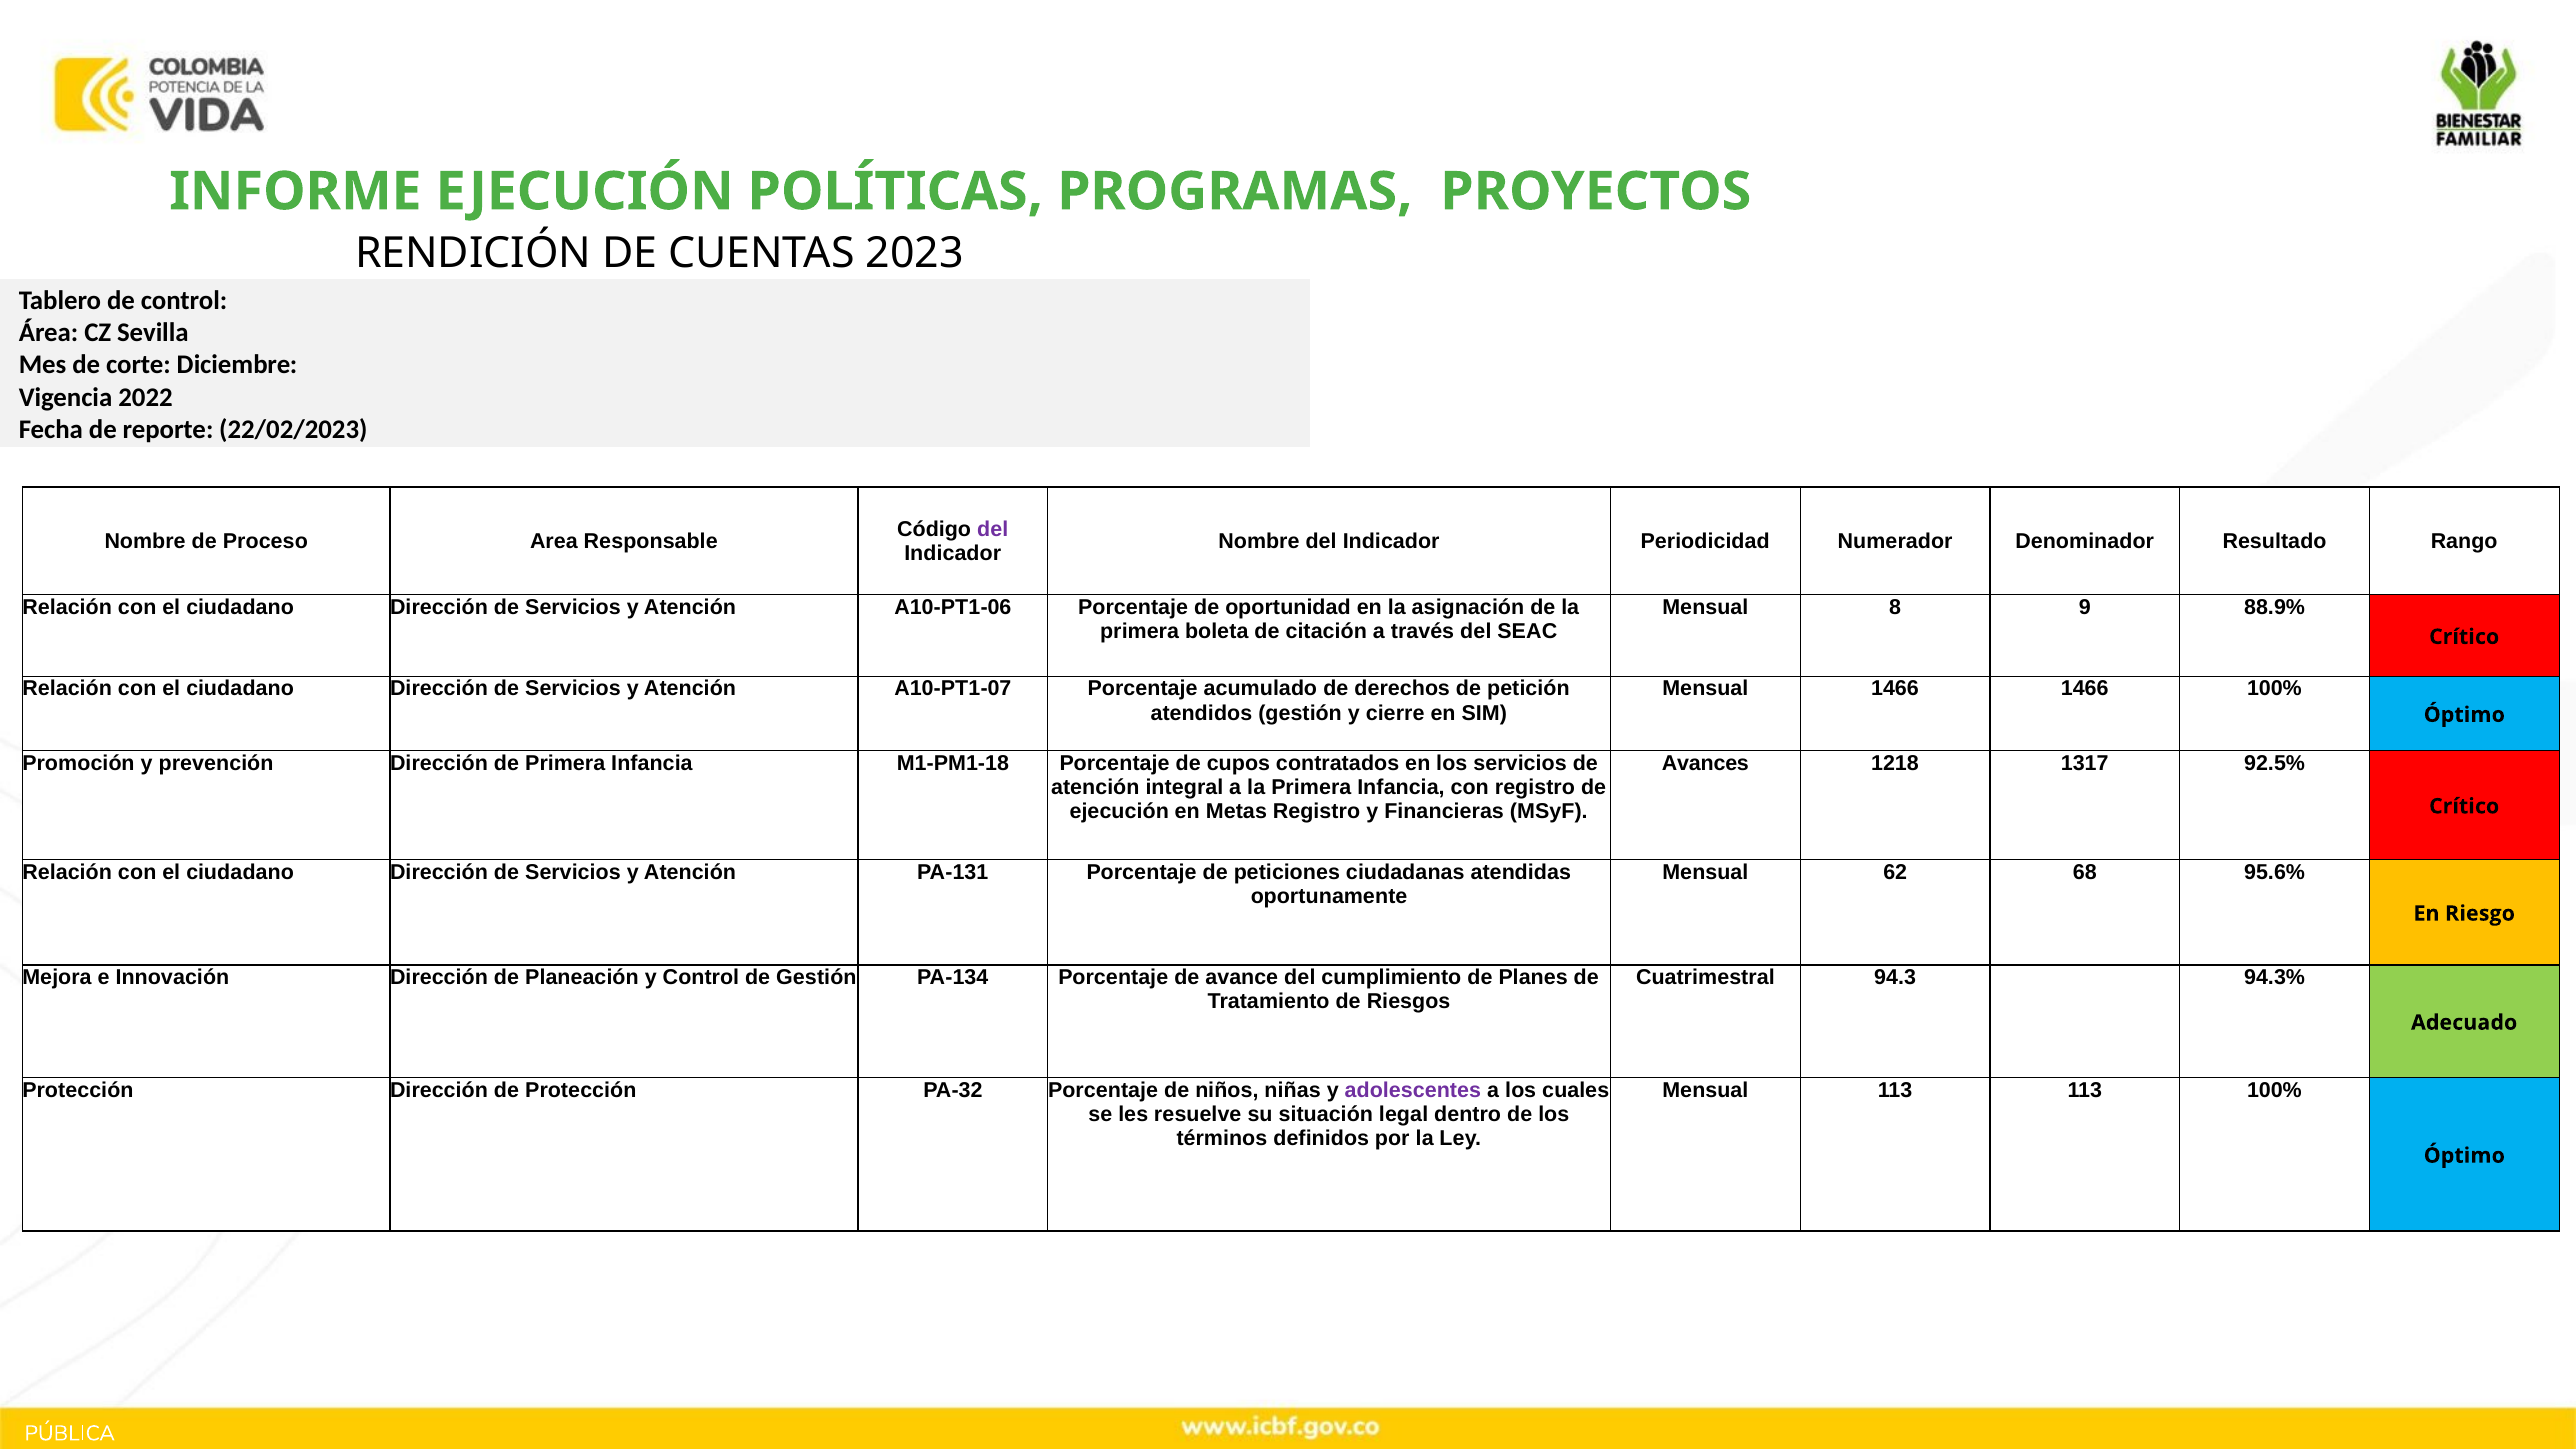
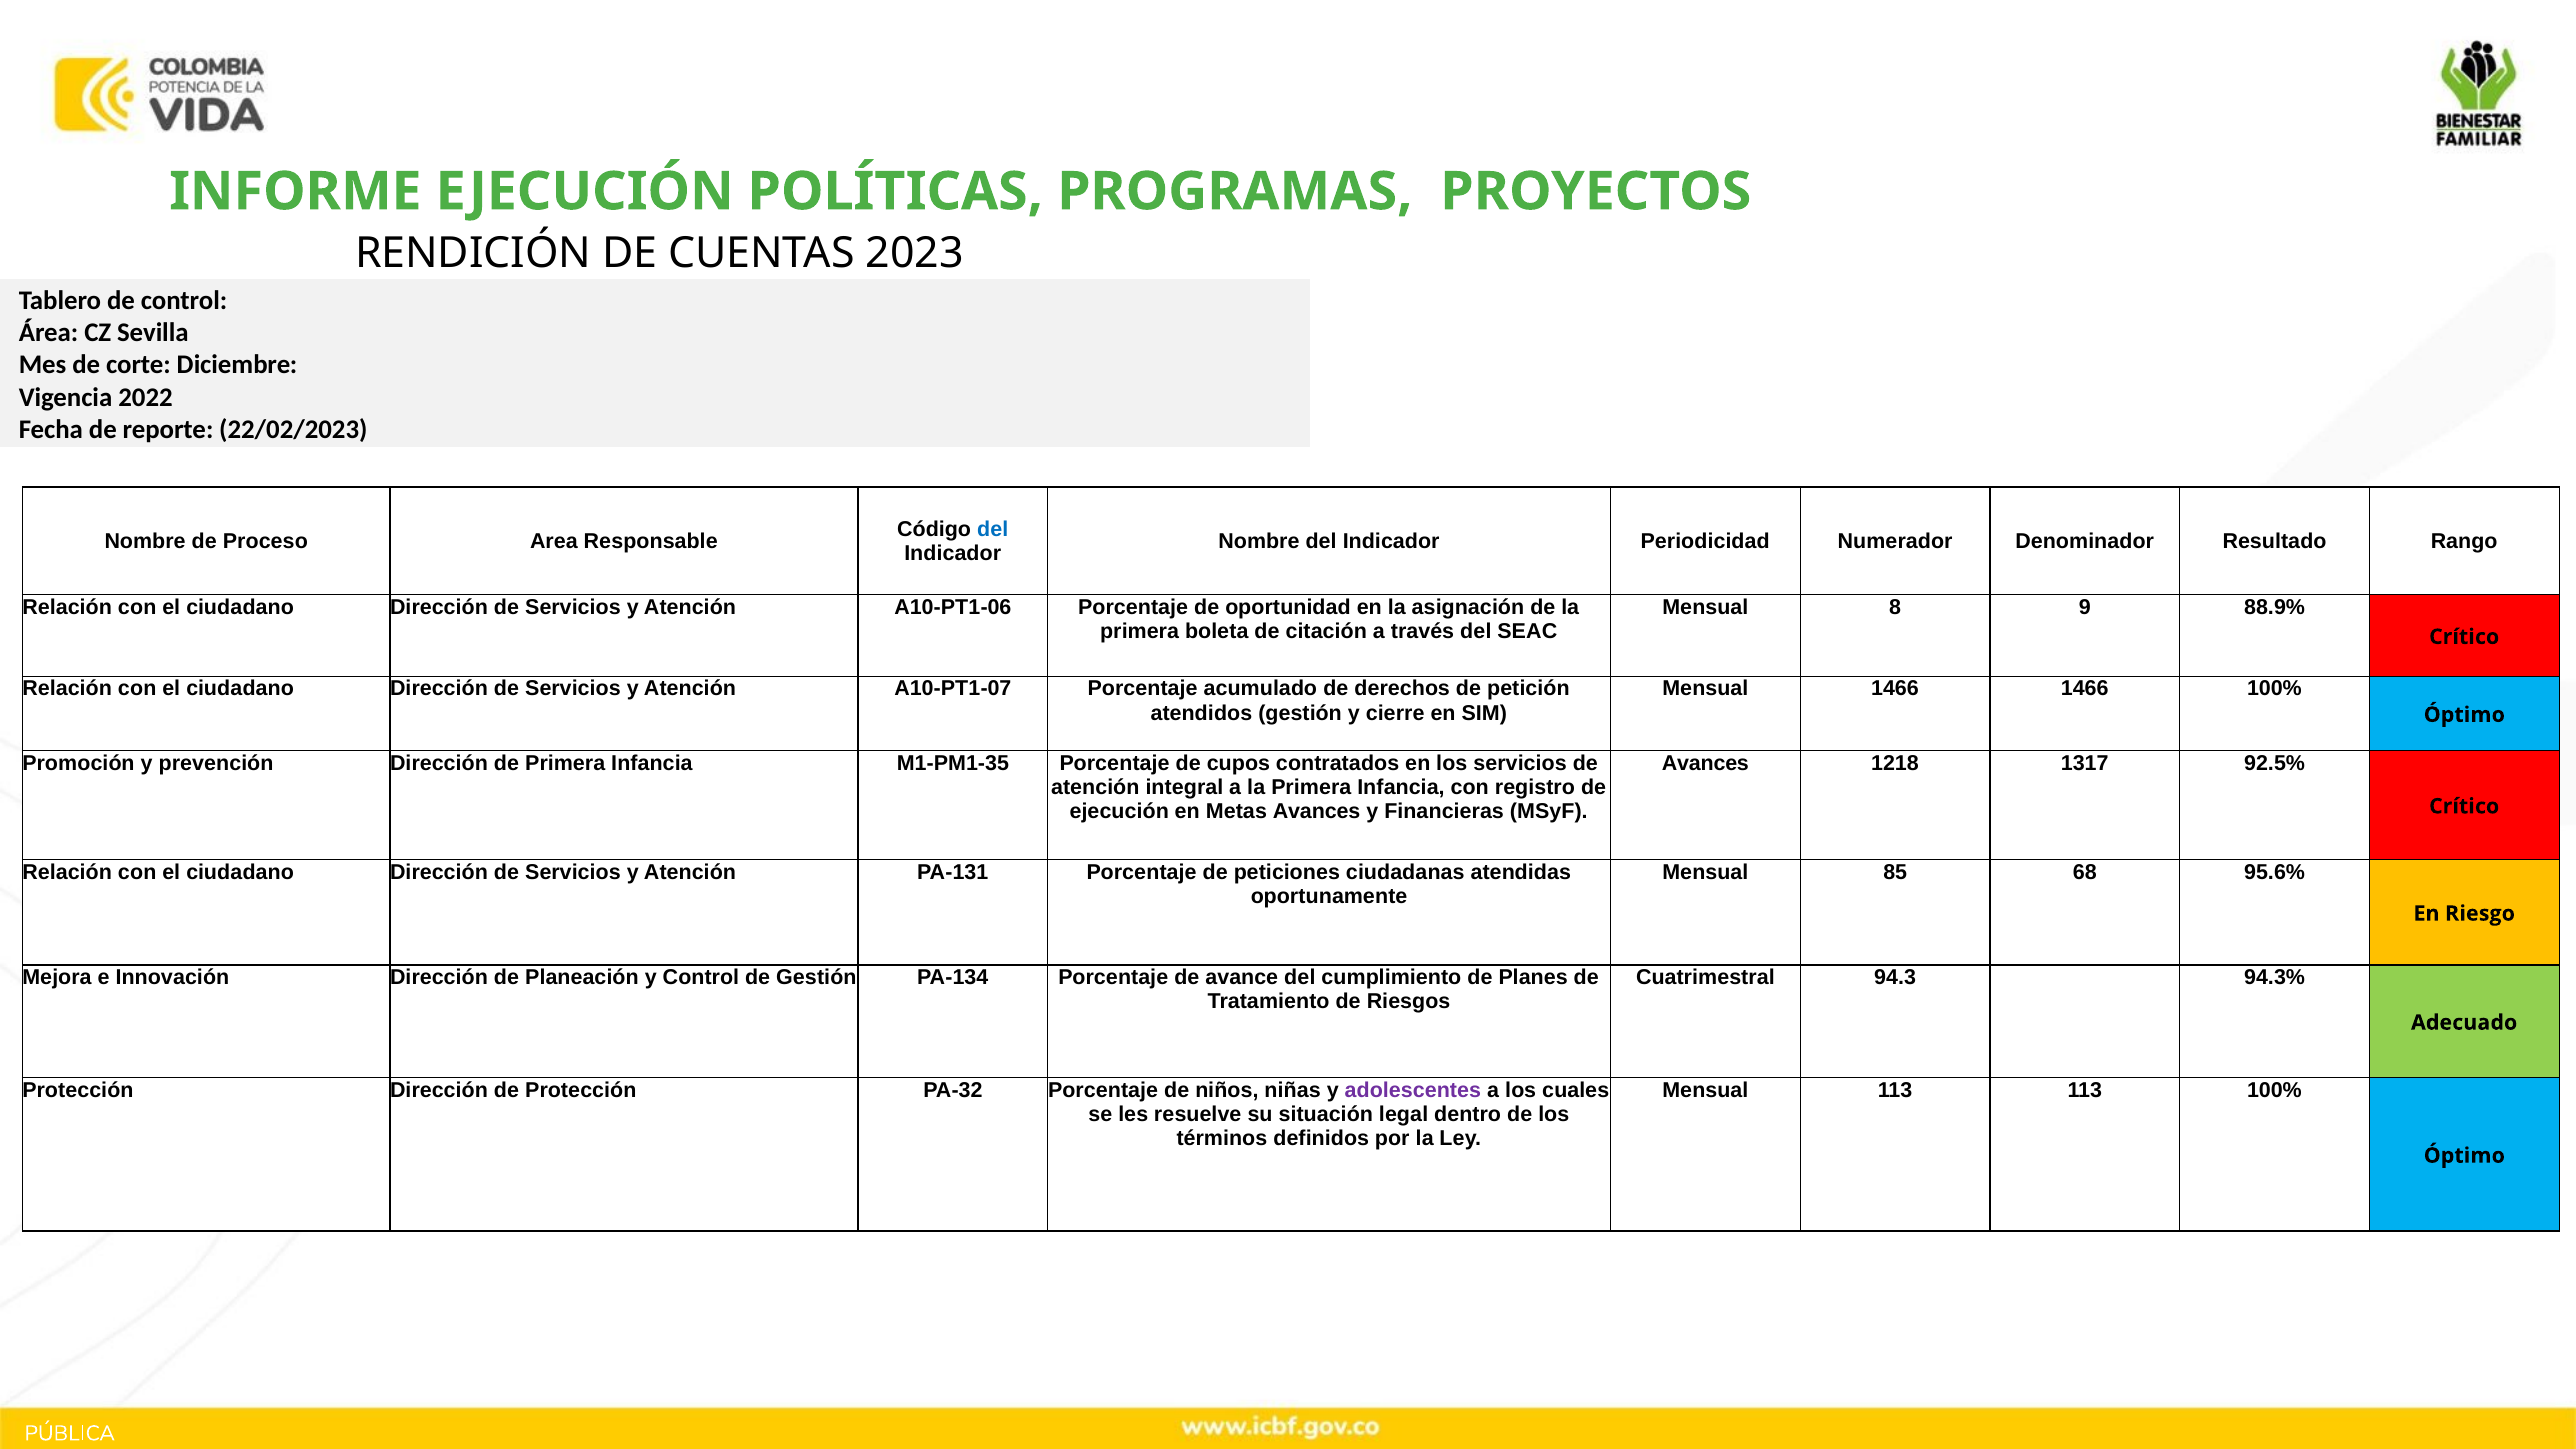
del at (993, 529) colour: purple -> blue
M1-PM1-18: M1-PM1-18 -> M1-PM1-35
Metas Registro: Registro -> Avances
62: 62 -> 85
